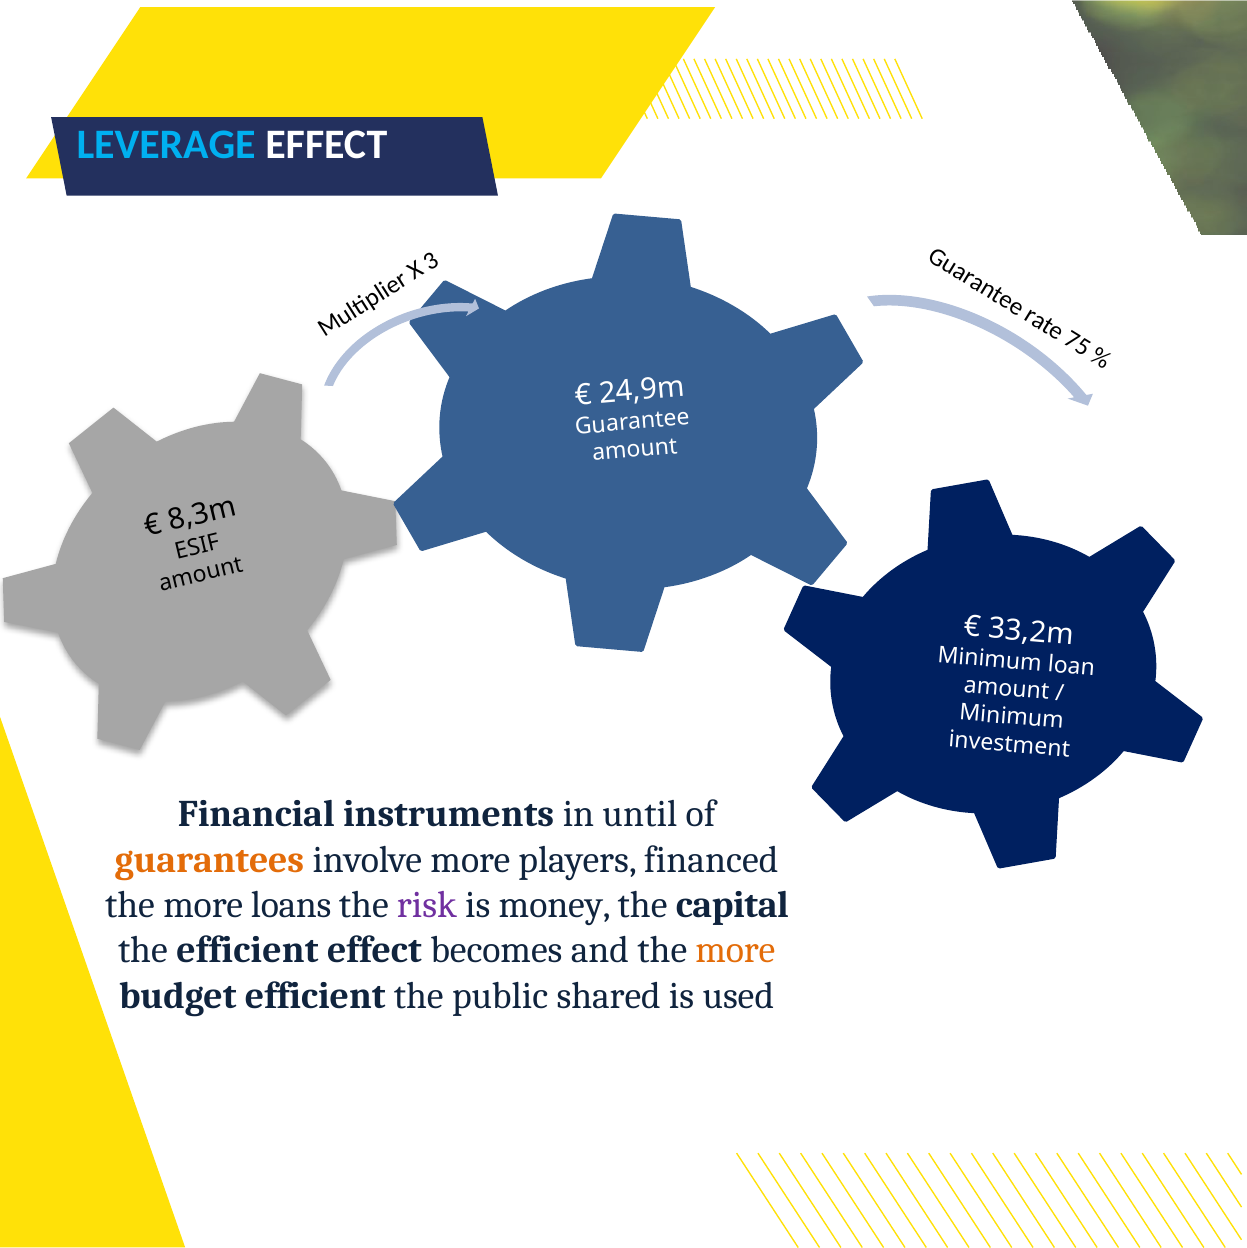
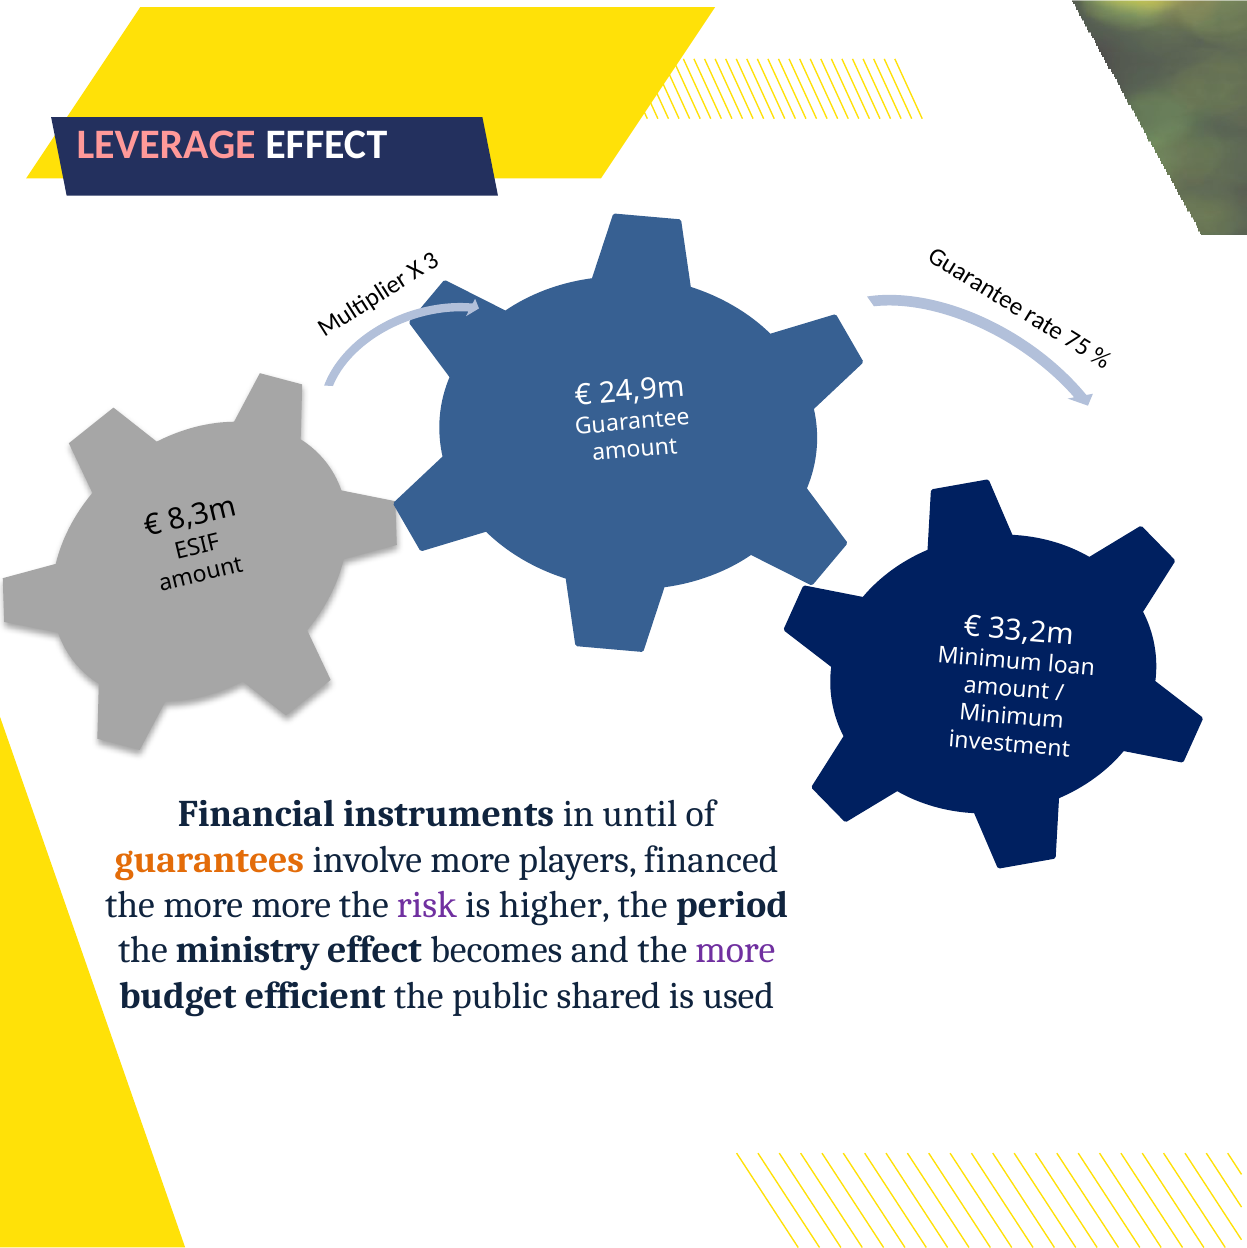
LEVERAGE colour: light blue -> pink
more loans: loans -> more
money: money -> higher
capital: capital -> period
the efficient: efficient -> ministry
more at (735, 950) colour: orange -> purple
